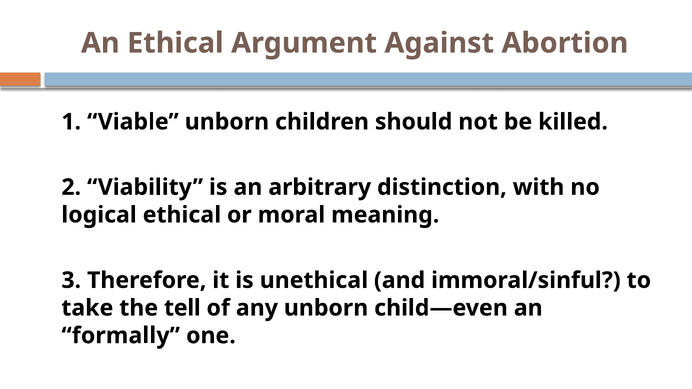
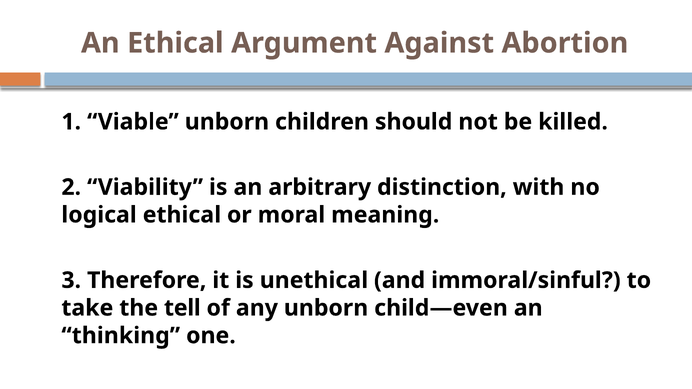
formally: formally -> thinking
